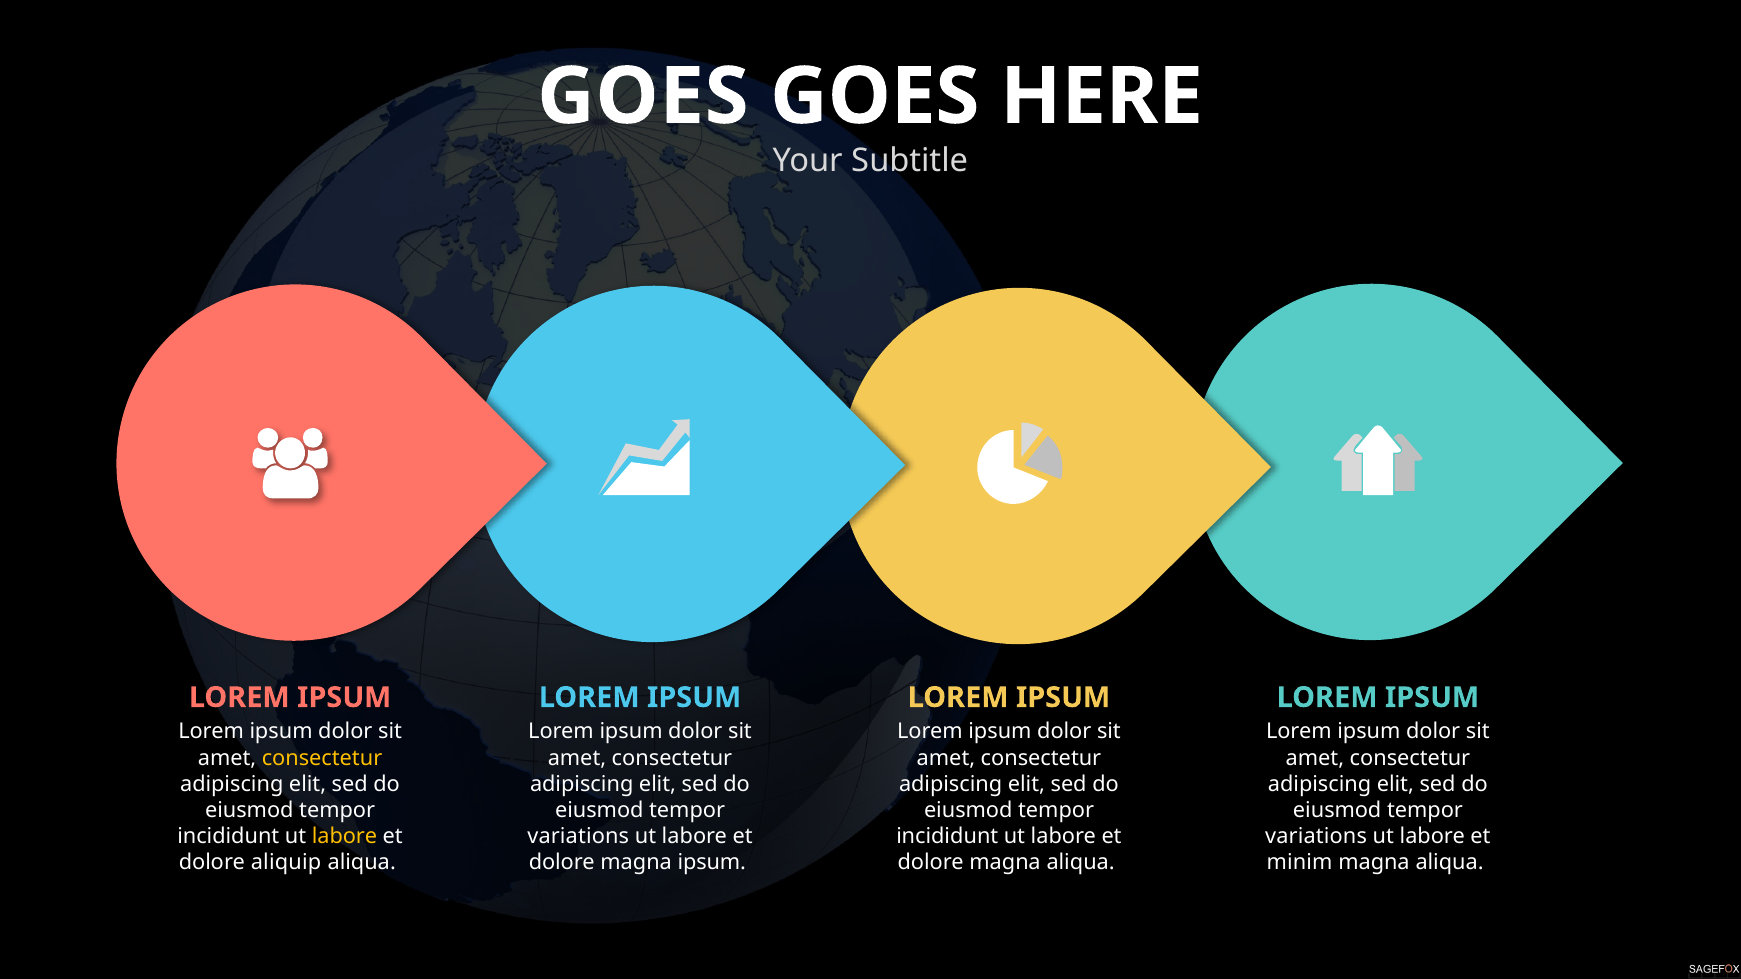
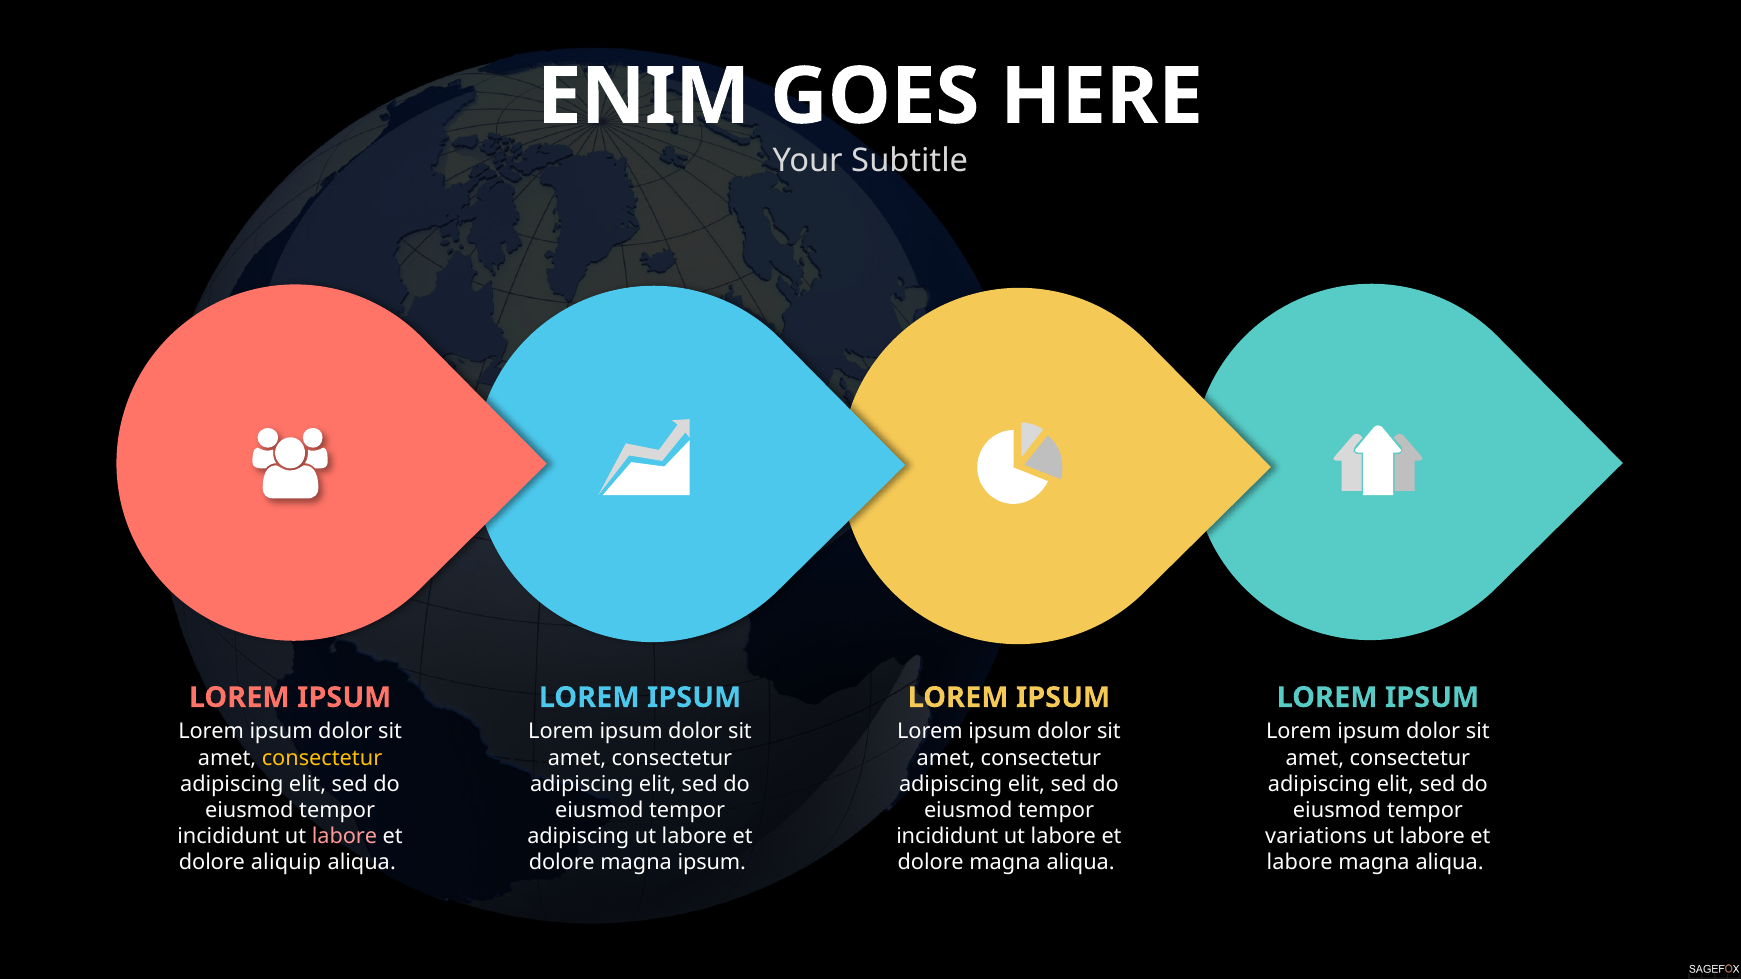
GOES at (643, 97): GOES -> ENIM
labore at (344, 836) colour: yellow -> pink
variations at (578, 836): variations -> adipiscing
minim at (1300, 863): minim -> labore
